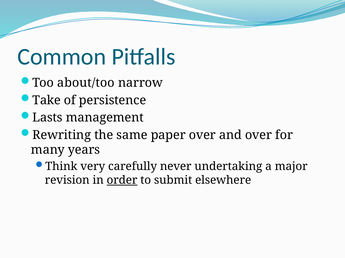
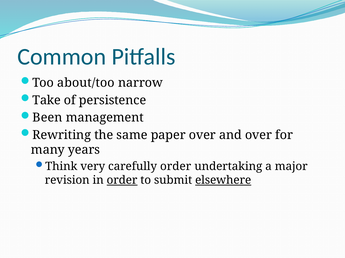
Lasts: Lasts -> Been
carefully never: never -> order
elsewhere underline: none -> present
